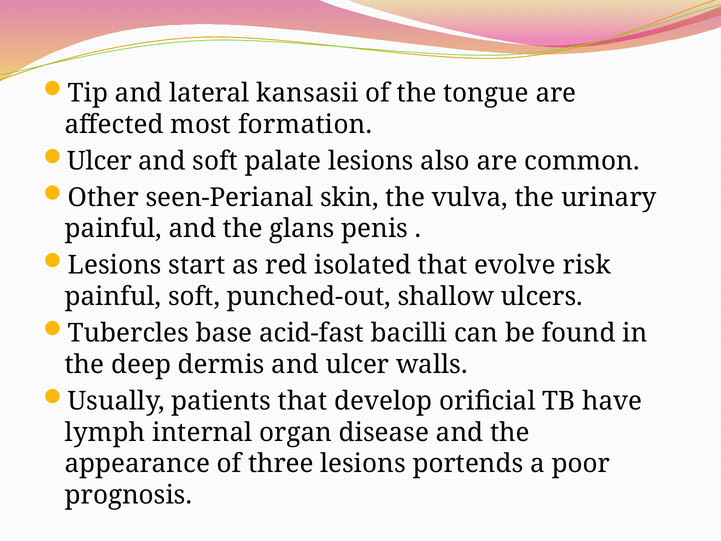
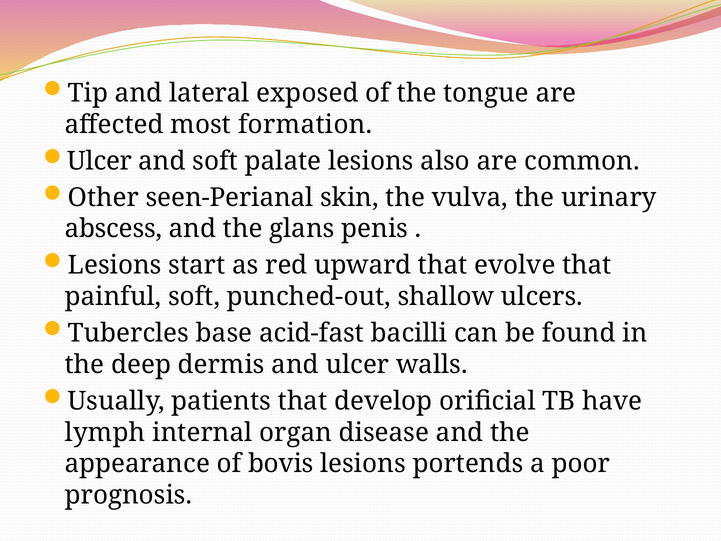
kansasii: kansasii -> exposed
painful at (113, 229): painful -> abscess
isolated: isolated -> upward
evolve risk: risk -> that
three: three -> bovis
